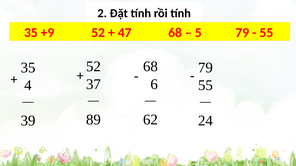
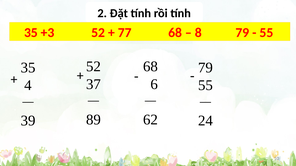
+9: +9 -> +3
47: 47 -> 77
5: 5 -> 8
